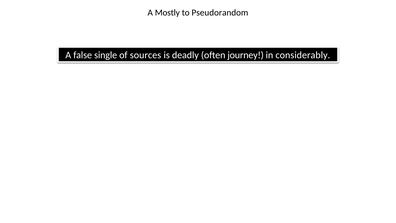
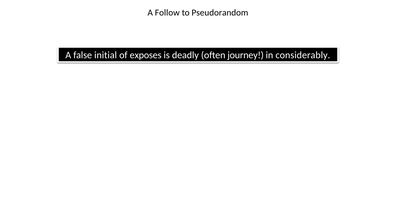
Mostly: Mostly -> Follow
single: single -> initial
sources: sources -> exposes
